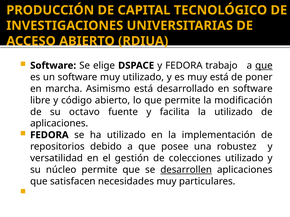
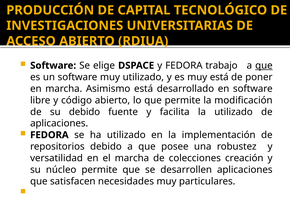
su octavo: octavo -> debido
el gestión: gestión -> marcha
colecciones utilizado: utilizado -> creación
desarrollen underline: present -> none
